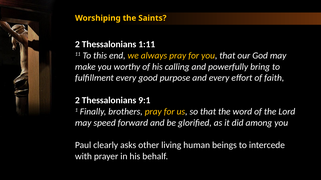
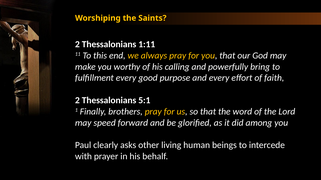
9:1: 9:1 -> 5:1
